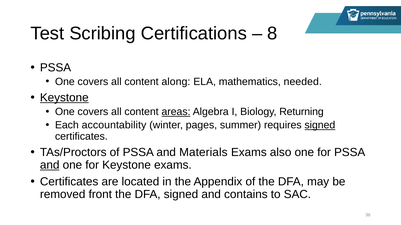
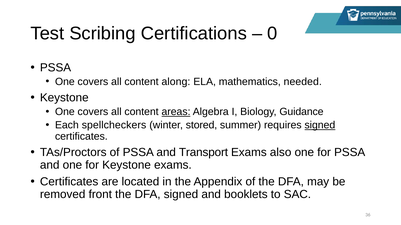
8: 8 -> 0
Keystone at (64, 98) underline: present -> none
Returning: Returning -> Guidance
accountability: accountability -> spellcheckers
pages: pages -> stored
Materials: Materials -> Transport
and at (50, 165) underline: present -> none
contains: contains -> booklets
